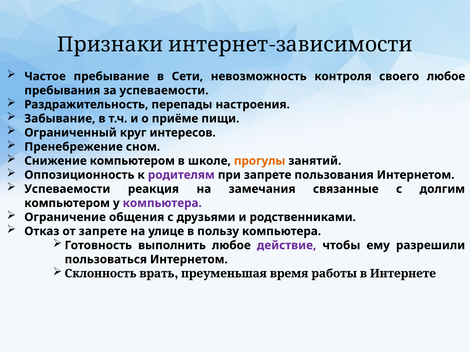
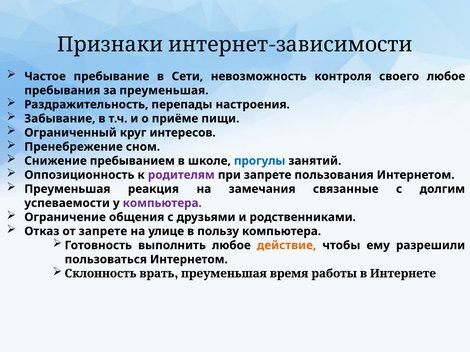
за успеваемости: успеваемости -> преуменьшая
Снижение компьютером: компьютером -> пребыванием
прогулы colour: orange -> blue
Успеваемости at (67, 189): Успеваемости -> Преуменьшая
компьютером at (67, 203): компьютером -> успеваемости
действие colour: purple -> orange
